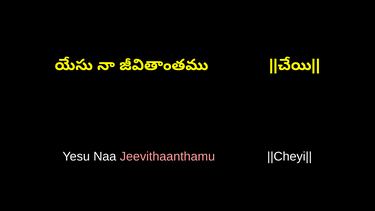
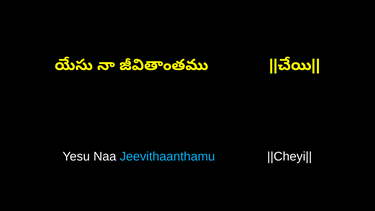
Jeevithaanthamu colour: pink -> light blue
